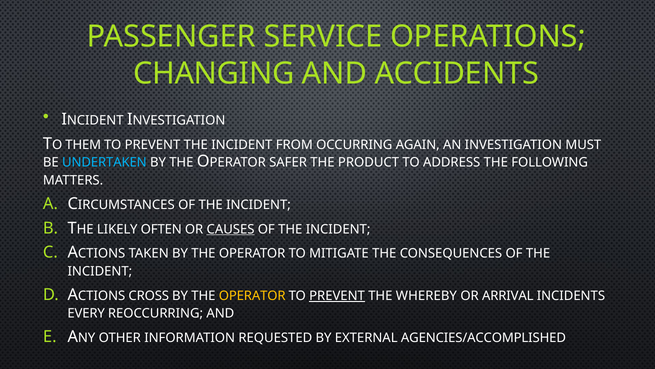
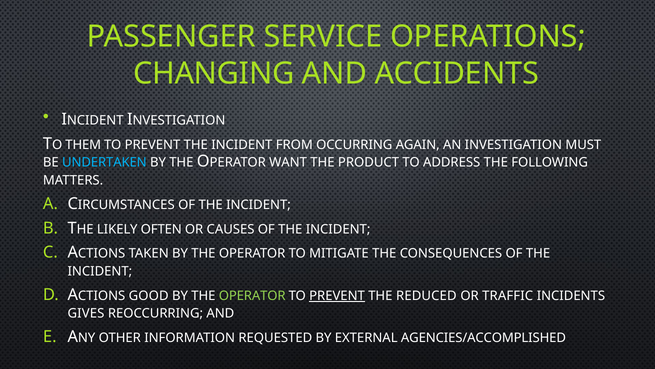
SAFER: SAFER -> WANT
CAUSES underline: present -> none
CROSS: CROSS -> GOOD
OPERATOR at (252, 295) colour: yellow -> light green
WHEREBY: WHEREBY -> REDUCED
ARRIVAL: ARRIVAL -> TRAFFIC
EVERY: EVERY -> GIVES
